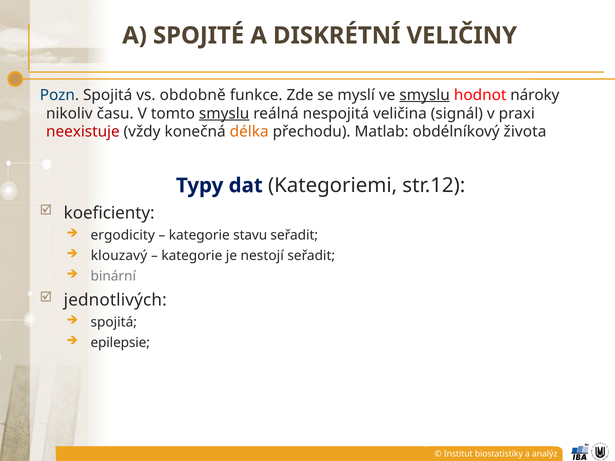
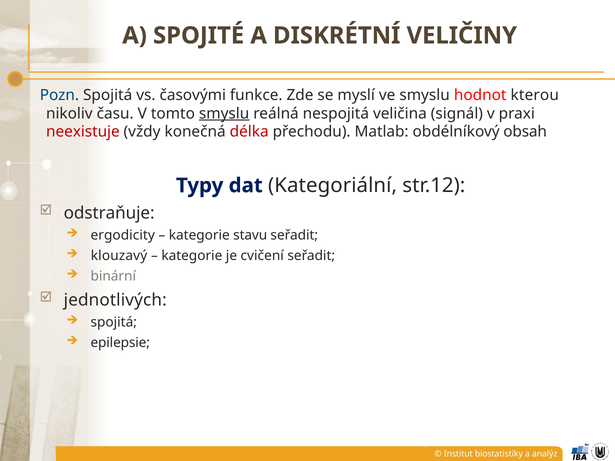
obdobně: obdobně -> časovými
smyslu at (425, 95) underline: present -> none
nároky: nároky -> kterou
délka colour: orange -> red
života: života -> obsah
Kategoriemi: Kategoriemi -> Kategoriální
koeficienty: koeficienty -> odstraňuje
nestojí: nestojí -> cvičení
